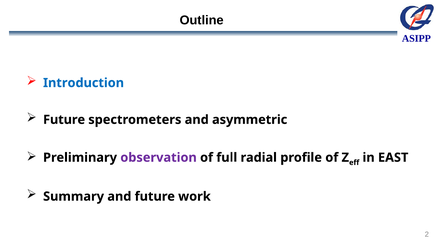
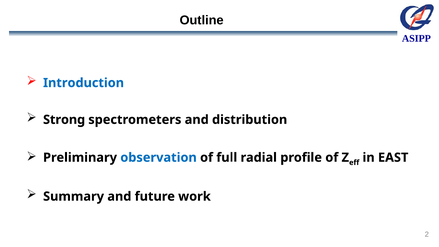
Future at (64, 120): Future -> Strong
asymmetric: asymmetric -> distribution
observation colour: purple -> blue
